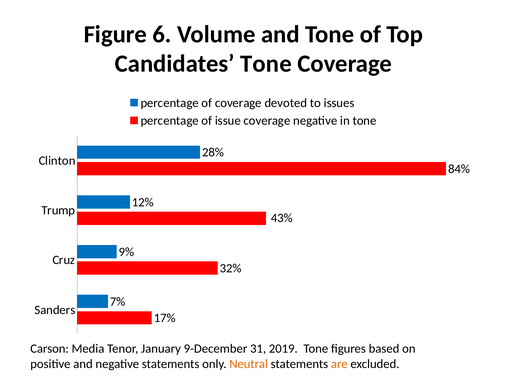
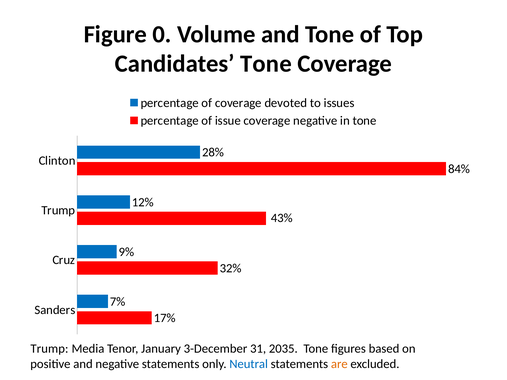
6: 6 -> 0
Carson at (50, 349): Carson -> Trump
9-December: 9-December -> 3-December
2019: 2019 -> 2035
Neutral colour: orange -> blue
